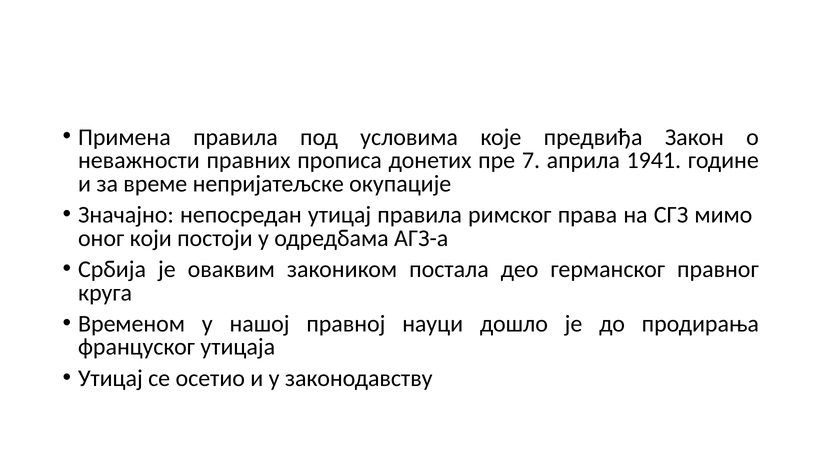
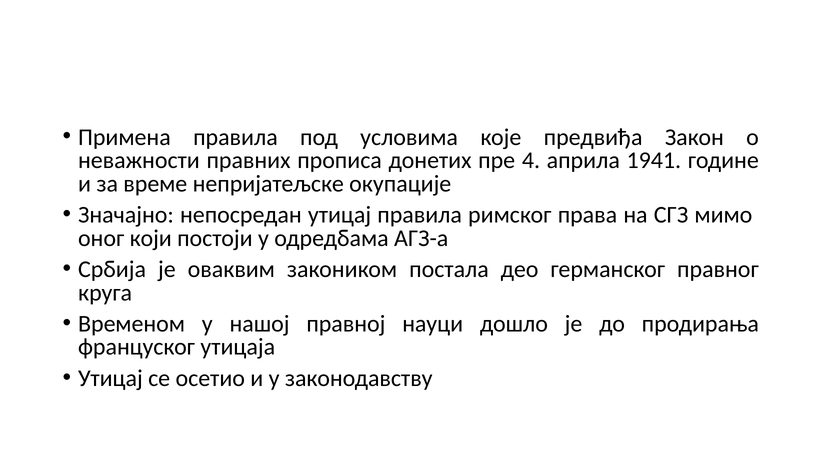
7: 7 -> 4
